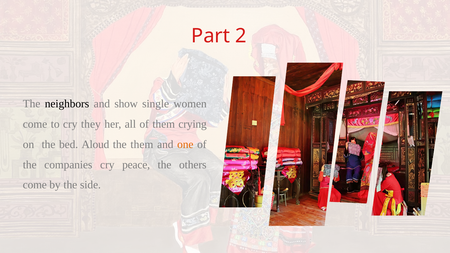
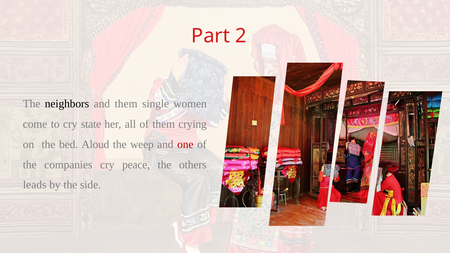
and show: show -> them
they: they -> state
the them: them -> weep
one colour: orange -> red
come at (35, 185): come -> leads
